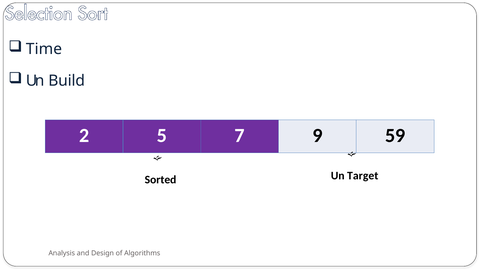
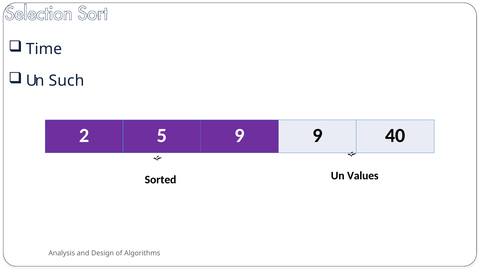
Build: Build -> Such
5 7: 7 -> 9
59: 59 -> 40
Target: Target -> Values
